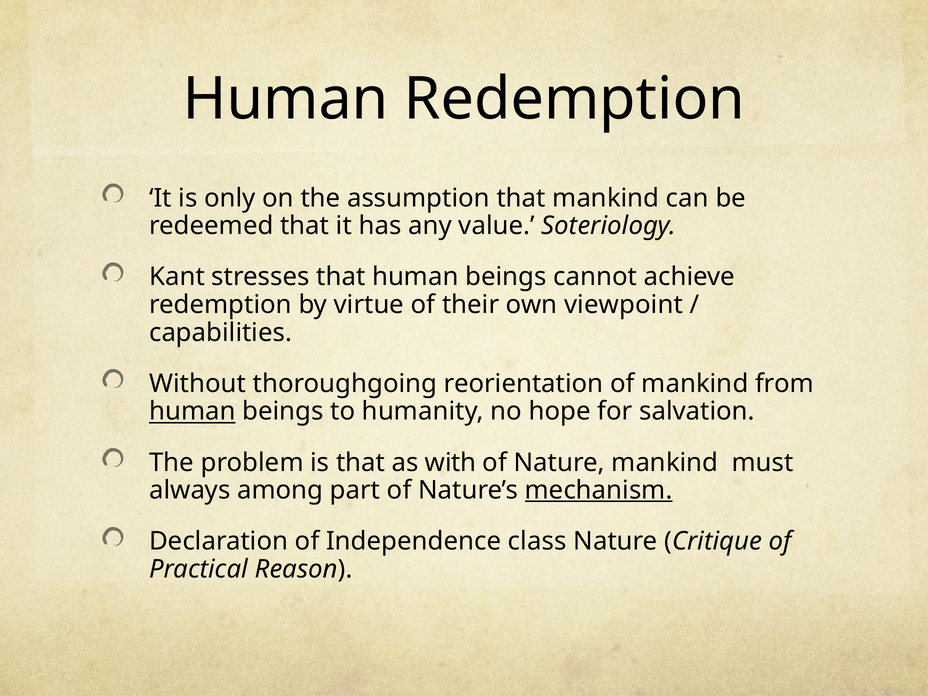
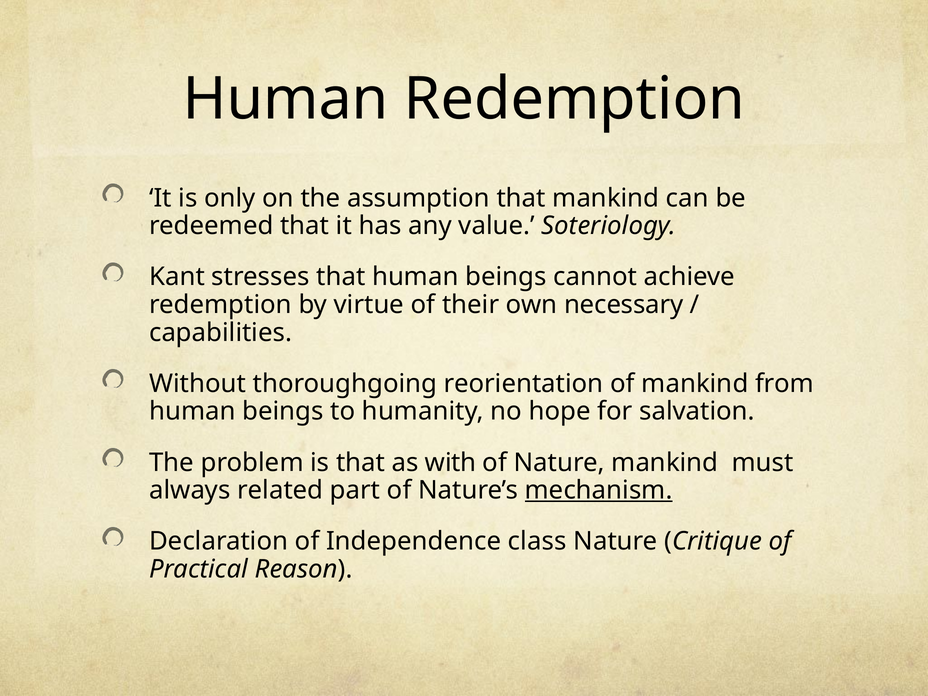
viewpoint: viewpoint -> necessary
human at (192, 411) underline: present -> none
among: among -> related
